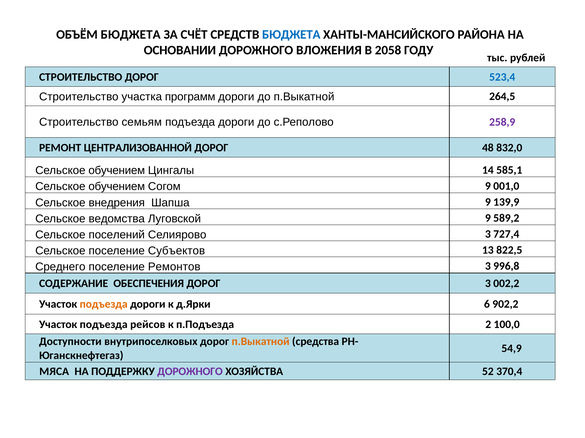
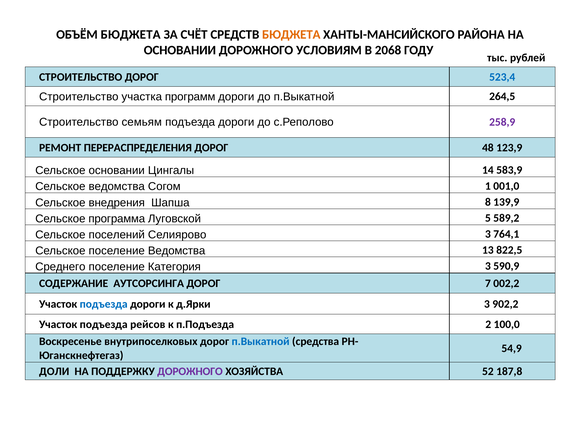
БЮДЖЕТА at (291, 35) colour: blue -> orange
ВЛОЖЕНИЯ: ВЛОЖЕНИЯ -> УСЛОВИЯМ
2058: 2058 -> 2068
ЦЕНТРАЛИЗОВАННОЙ: ЦЕНТРАЛИЗОВАННОЙ -> ПЕРЕРАСПРЕДЕЛЕНИЯ
832,0: 832,0 -> 123,9
обучением at (117, 171): обучением -> основании
585,1: 585,1 -> 583,9
обучением at (117, 187): обучением -> ведомства
Согом 9: 9 -> 1
Шапша 9: 9 -> 8
ведомства: ведомства -> программа
Луговской 9: 9 -> 5
727,4: 727,4 -> 764,1
поселение Субъектов: Субъектов -> Ведомства
Ремонтов: Ремонтов -> Категория
996,8: 996,8 -> 590,9
ОБЕСПЕЧЕНИЯ: ОБЕСПЕЧЕНИЯ -> АУТСОРСИНГА
ДОРОГ 3: 3 -> 7
подъезда at (104, 305) colour: orange -> blue
д.Ярки 6: 6 -> 3
Доступности: Доступности -> Воскресенье
п.Выкатной at (261, 342) colour: orange -> blue
МЯСА: МЯСА -> ДОЛИ
370,4: 370,4 -> 187,8
